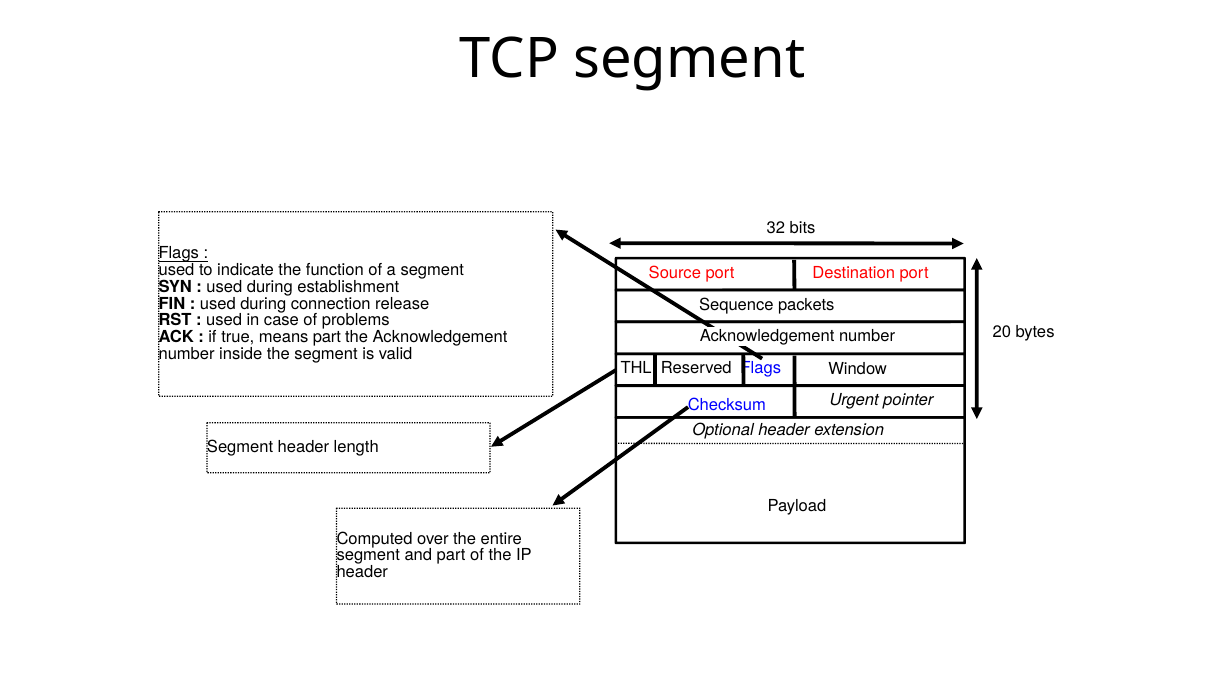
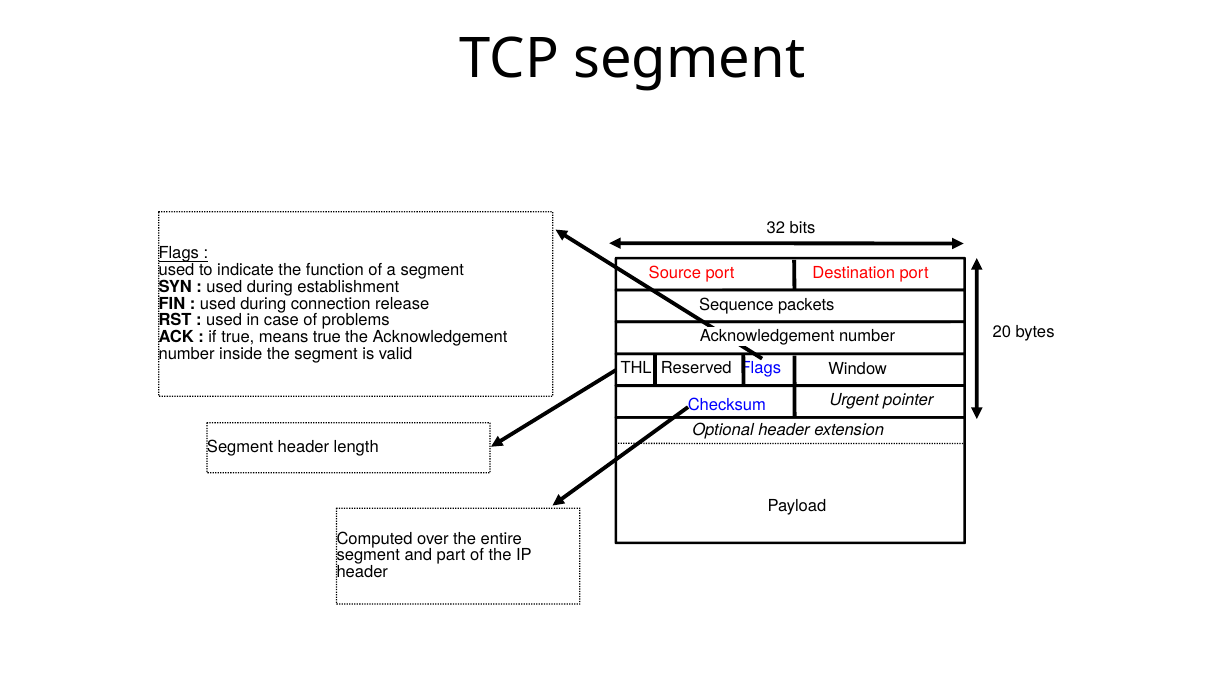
means part: part -> true
